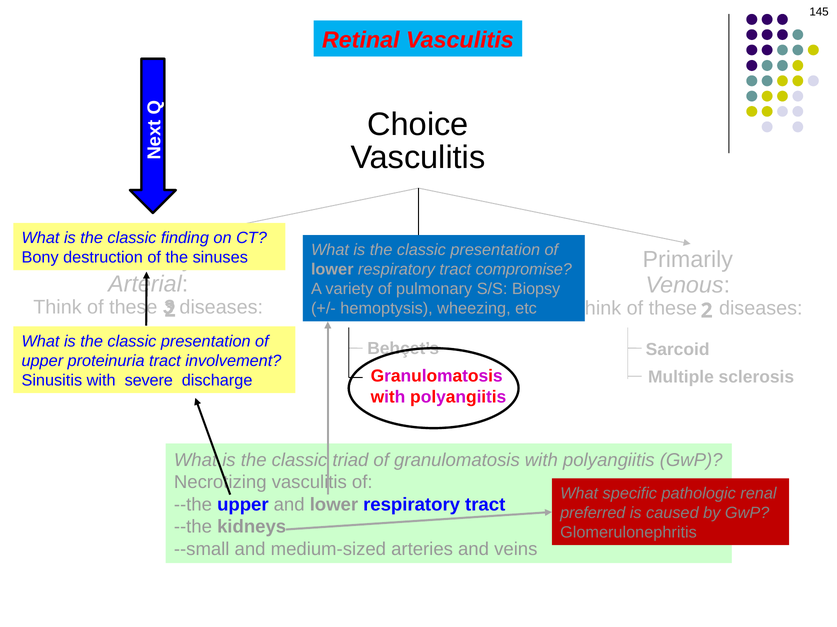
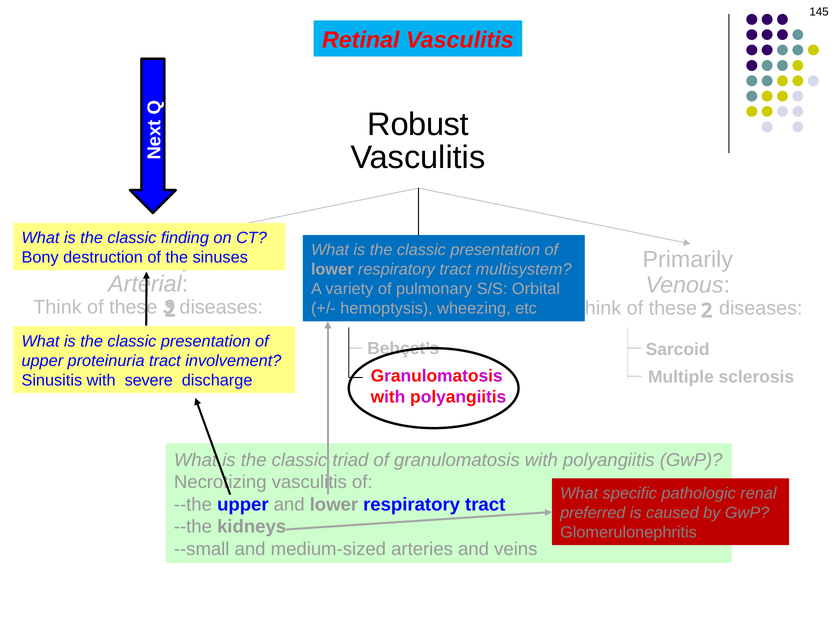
Choice: Choice -> Robust
compromise: compromise -> multisystem
Biopsy: Biopsy -> Orbital
